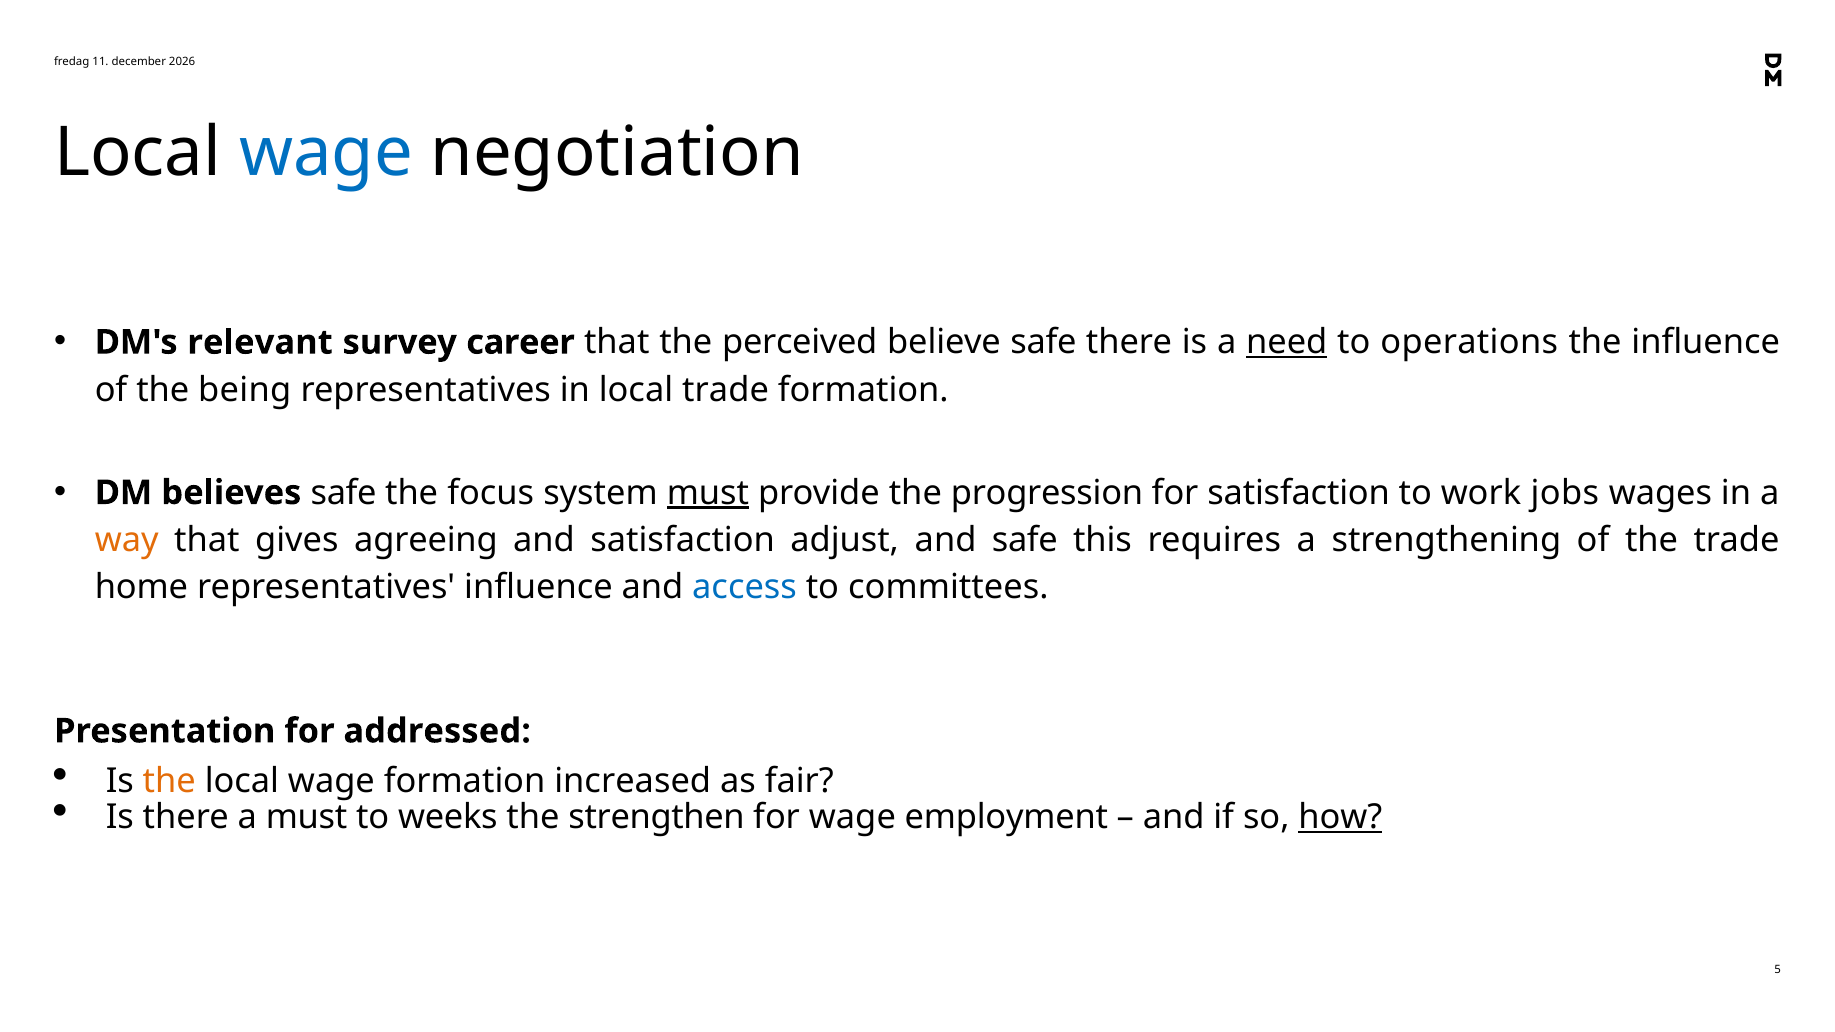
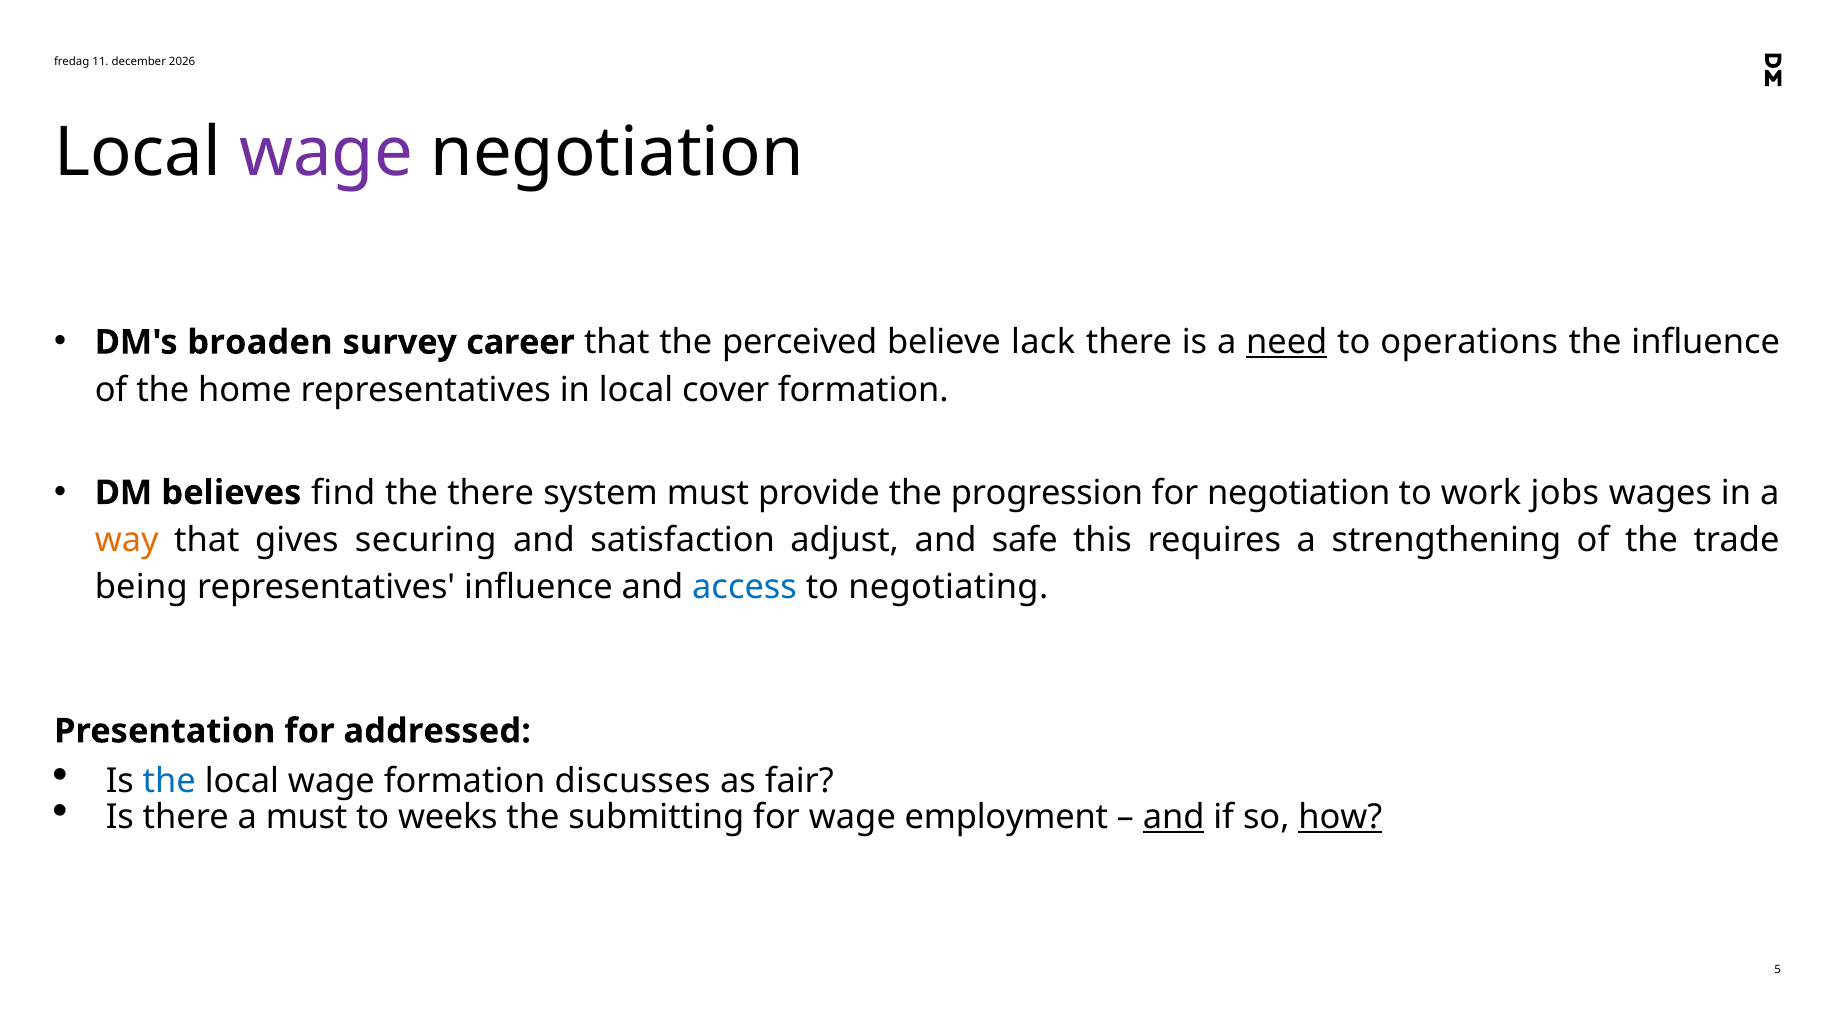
wage at (326, 153) colour: blue -> purple
relevant: relevant -> broaden
believe safe: safe -> lack
being: being -> home
local trade: trade -> cover
believes safe: safe -> find
the focus: focus -> there
must at (708, 493) underline: present -> none
for satisfaction: satisfaction -> negotiation
agreeing: agreeing -> securing
home: home -> being
committees: committees -> negotiating
the at (169, 781) colour: orange -> blue
increased: increased -> discusses
strengthen: strengthen -> submitting
and at (1174, 817) underline: none -> present
